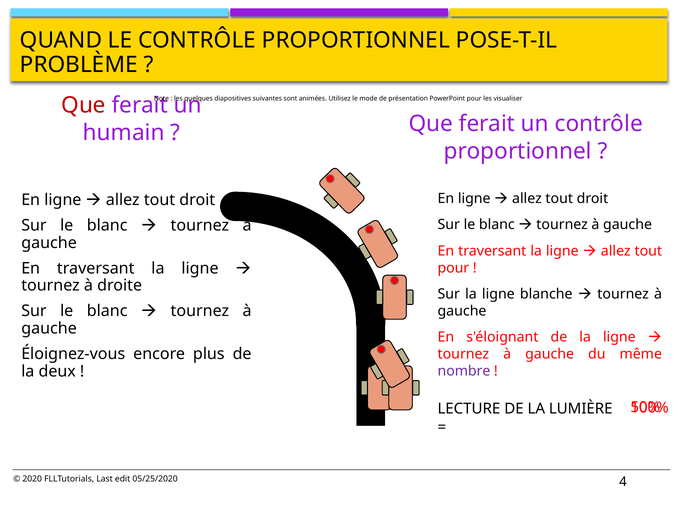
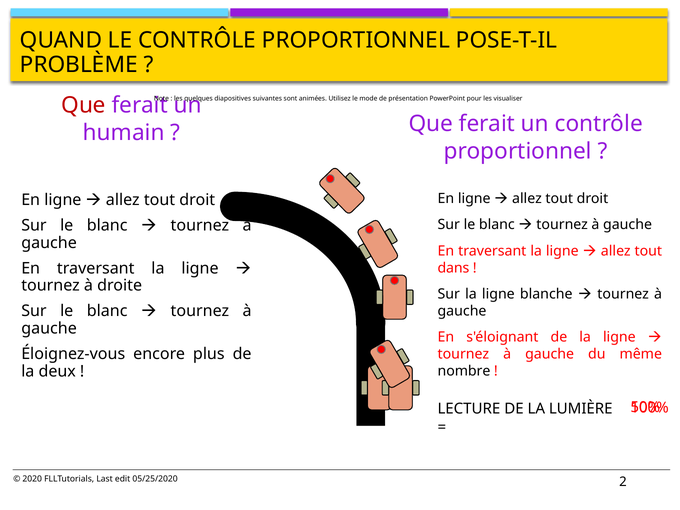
pour at (453, 268): pour -> dans
nombre colour: purple -> black
4: 4 -> 2
